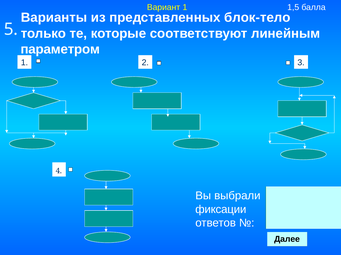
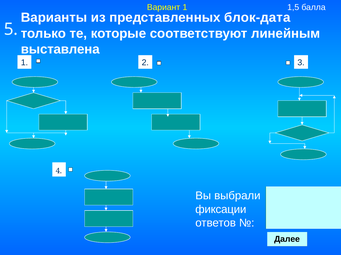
блок-тело: блок-тело -> блок-дата
параметром: параметром -> выставлена
